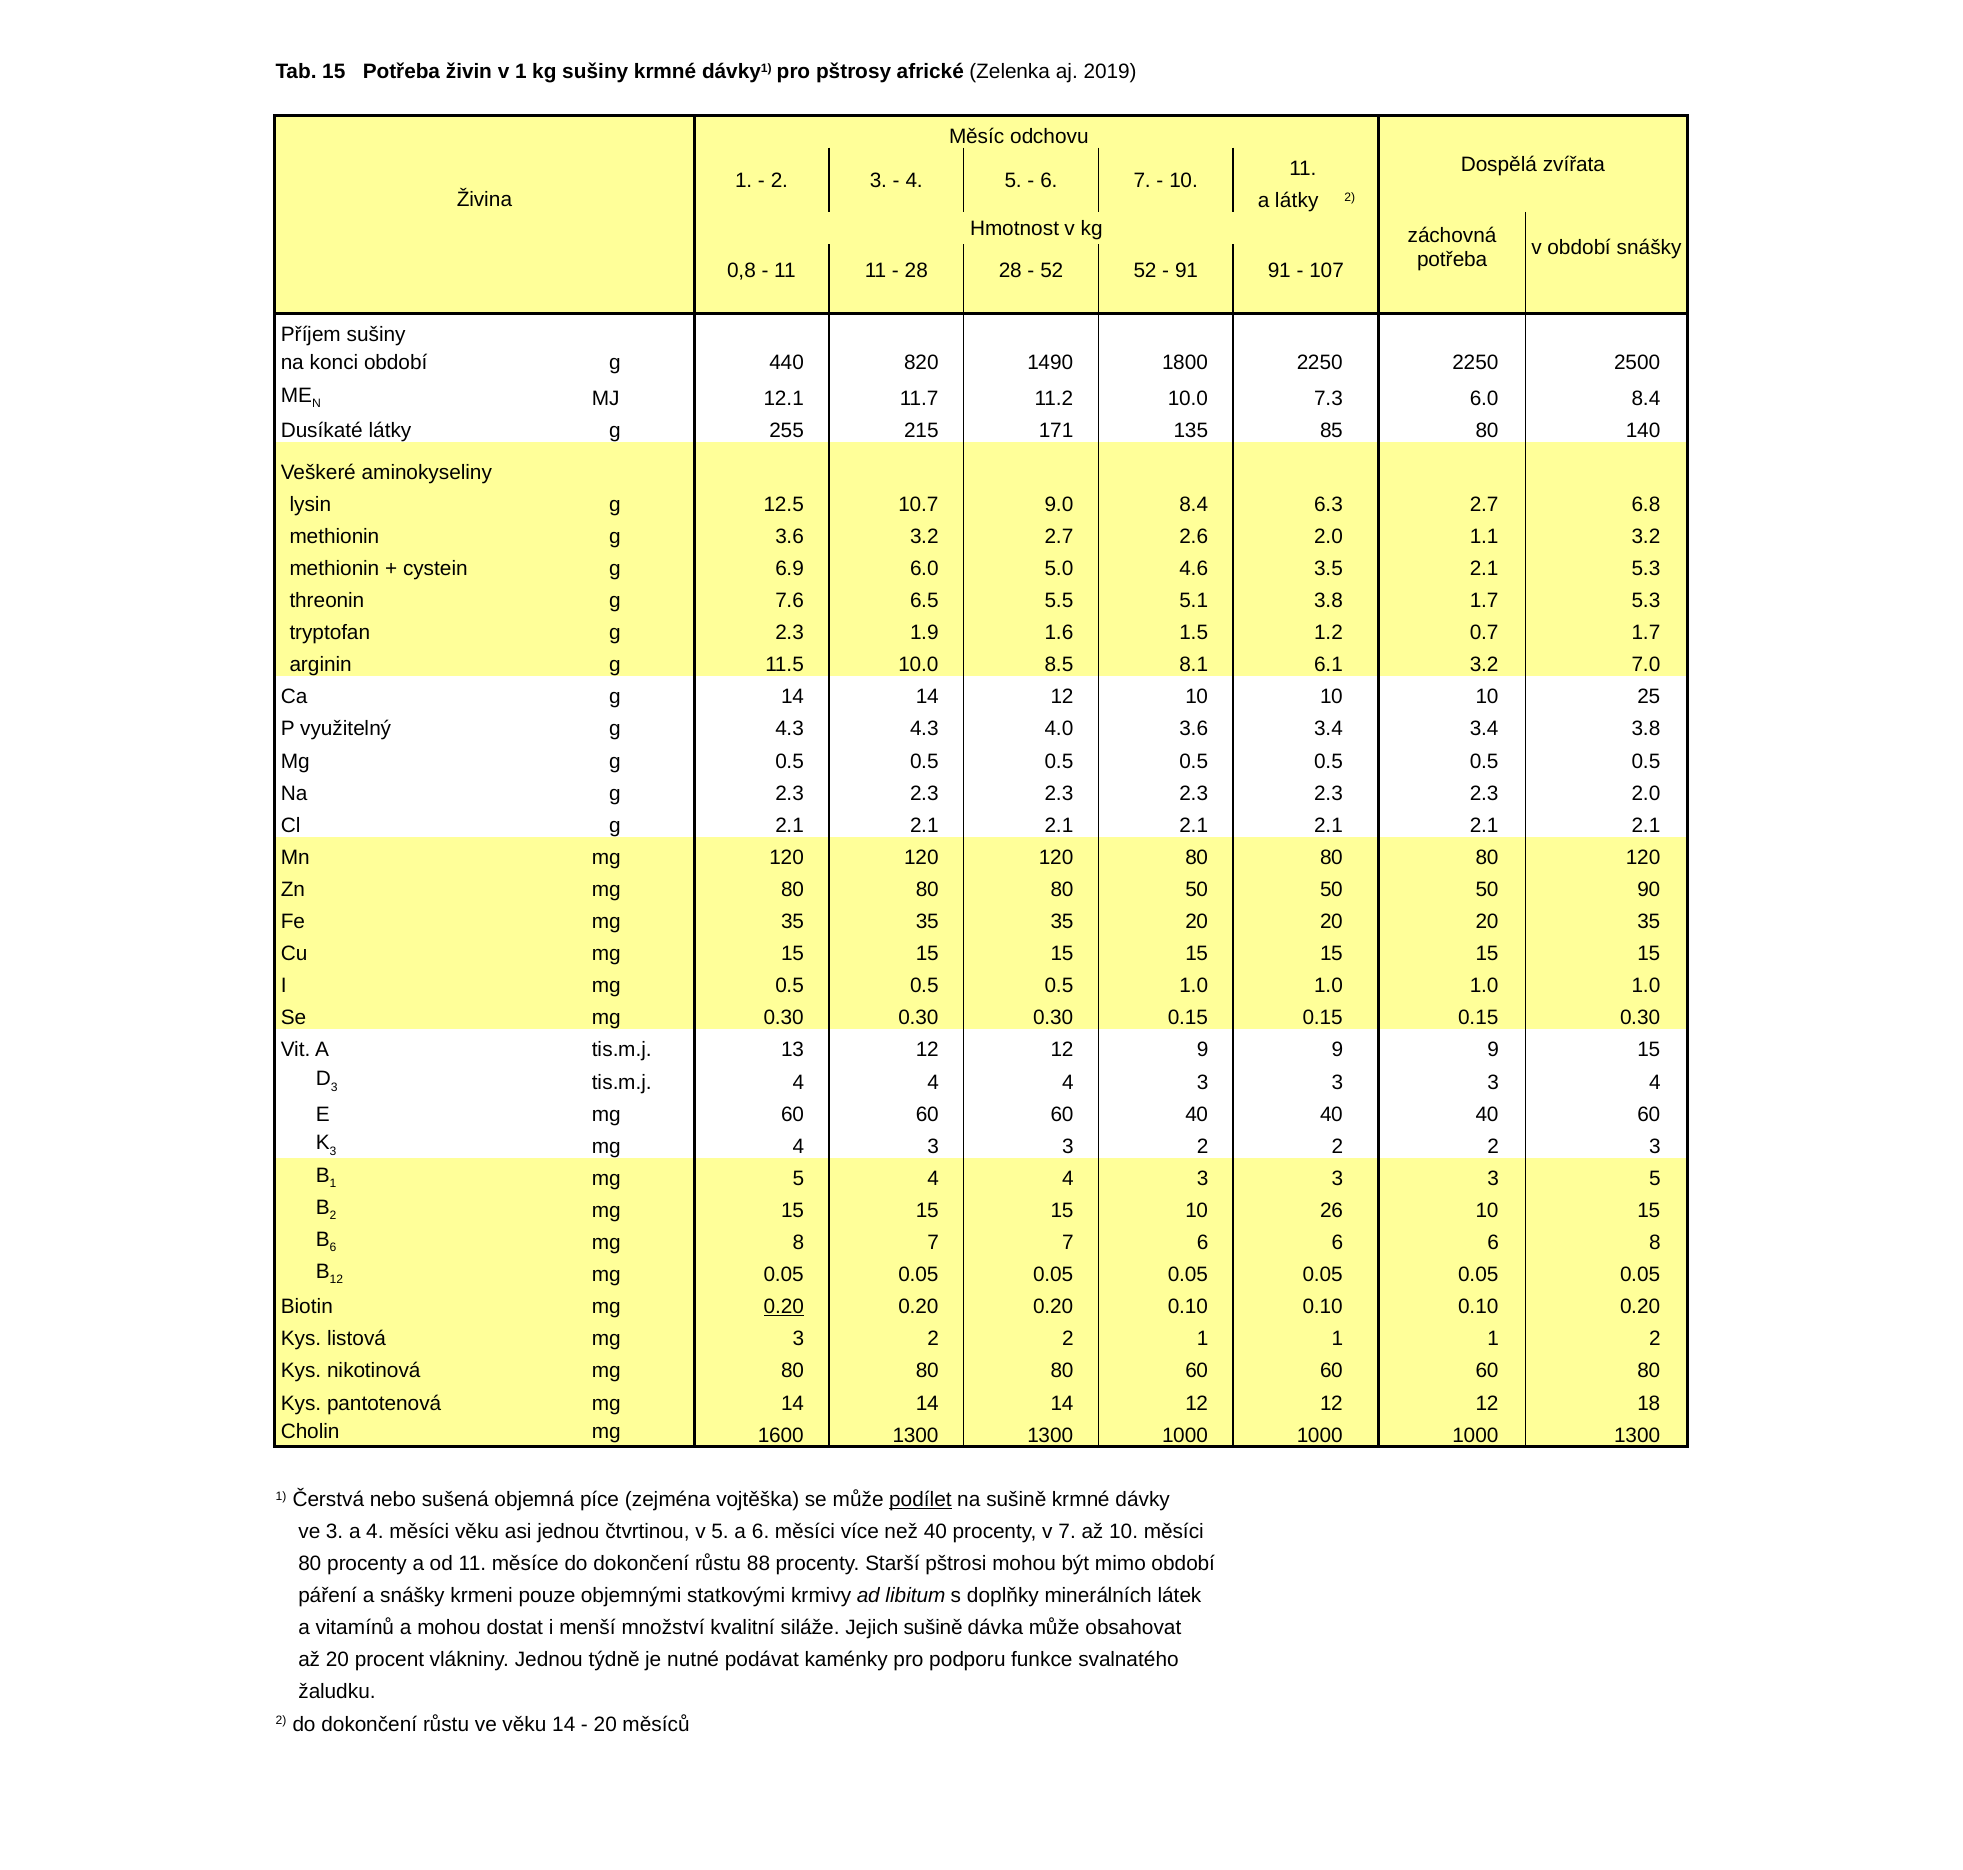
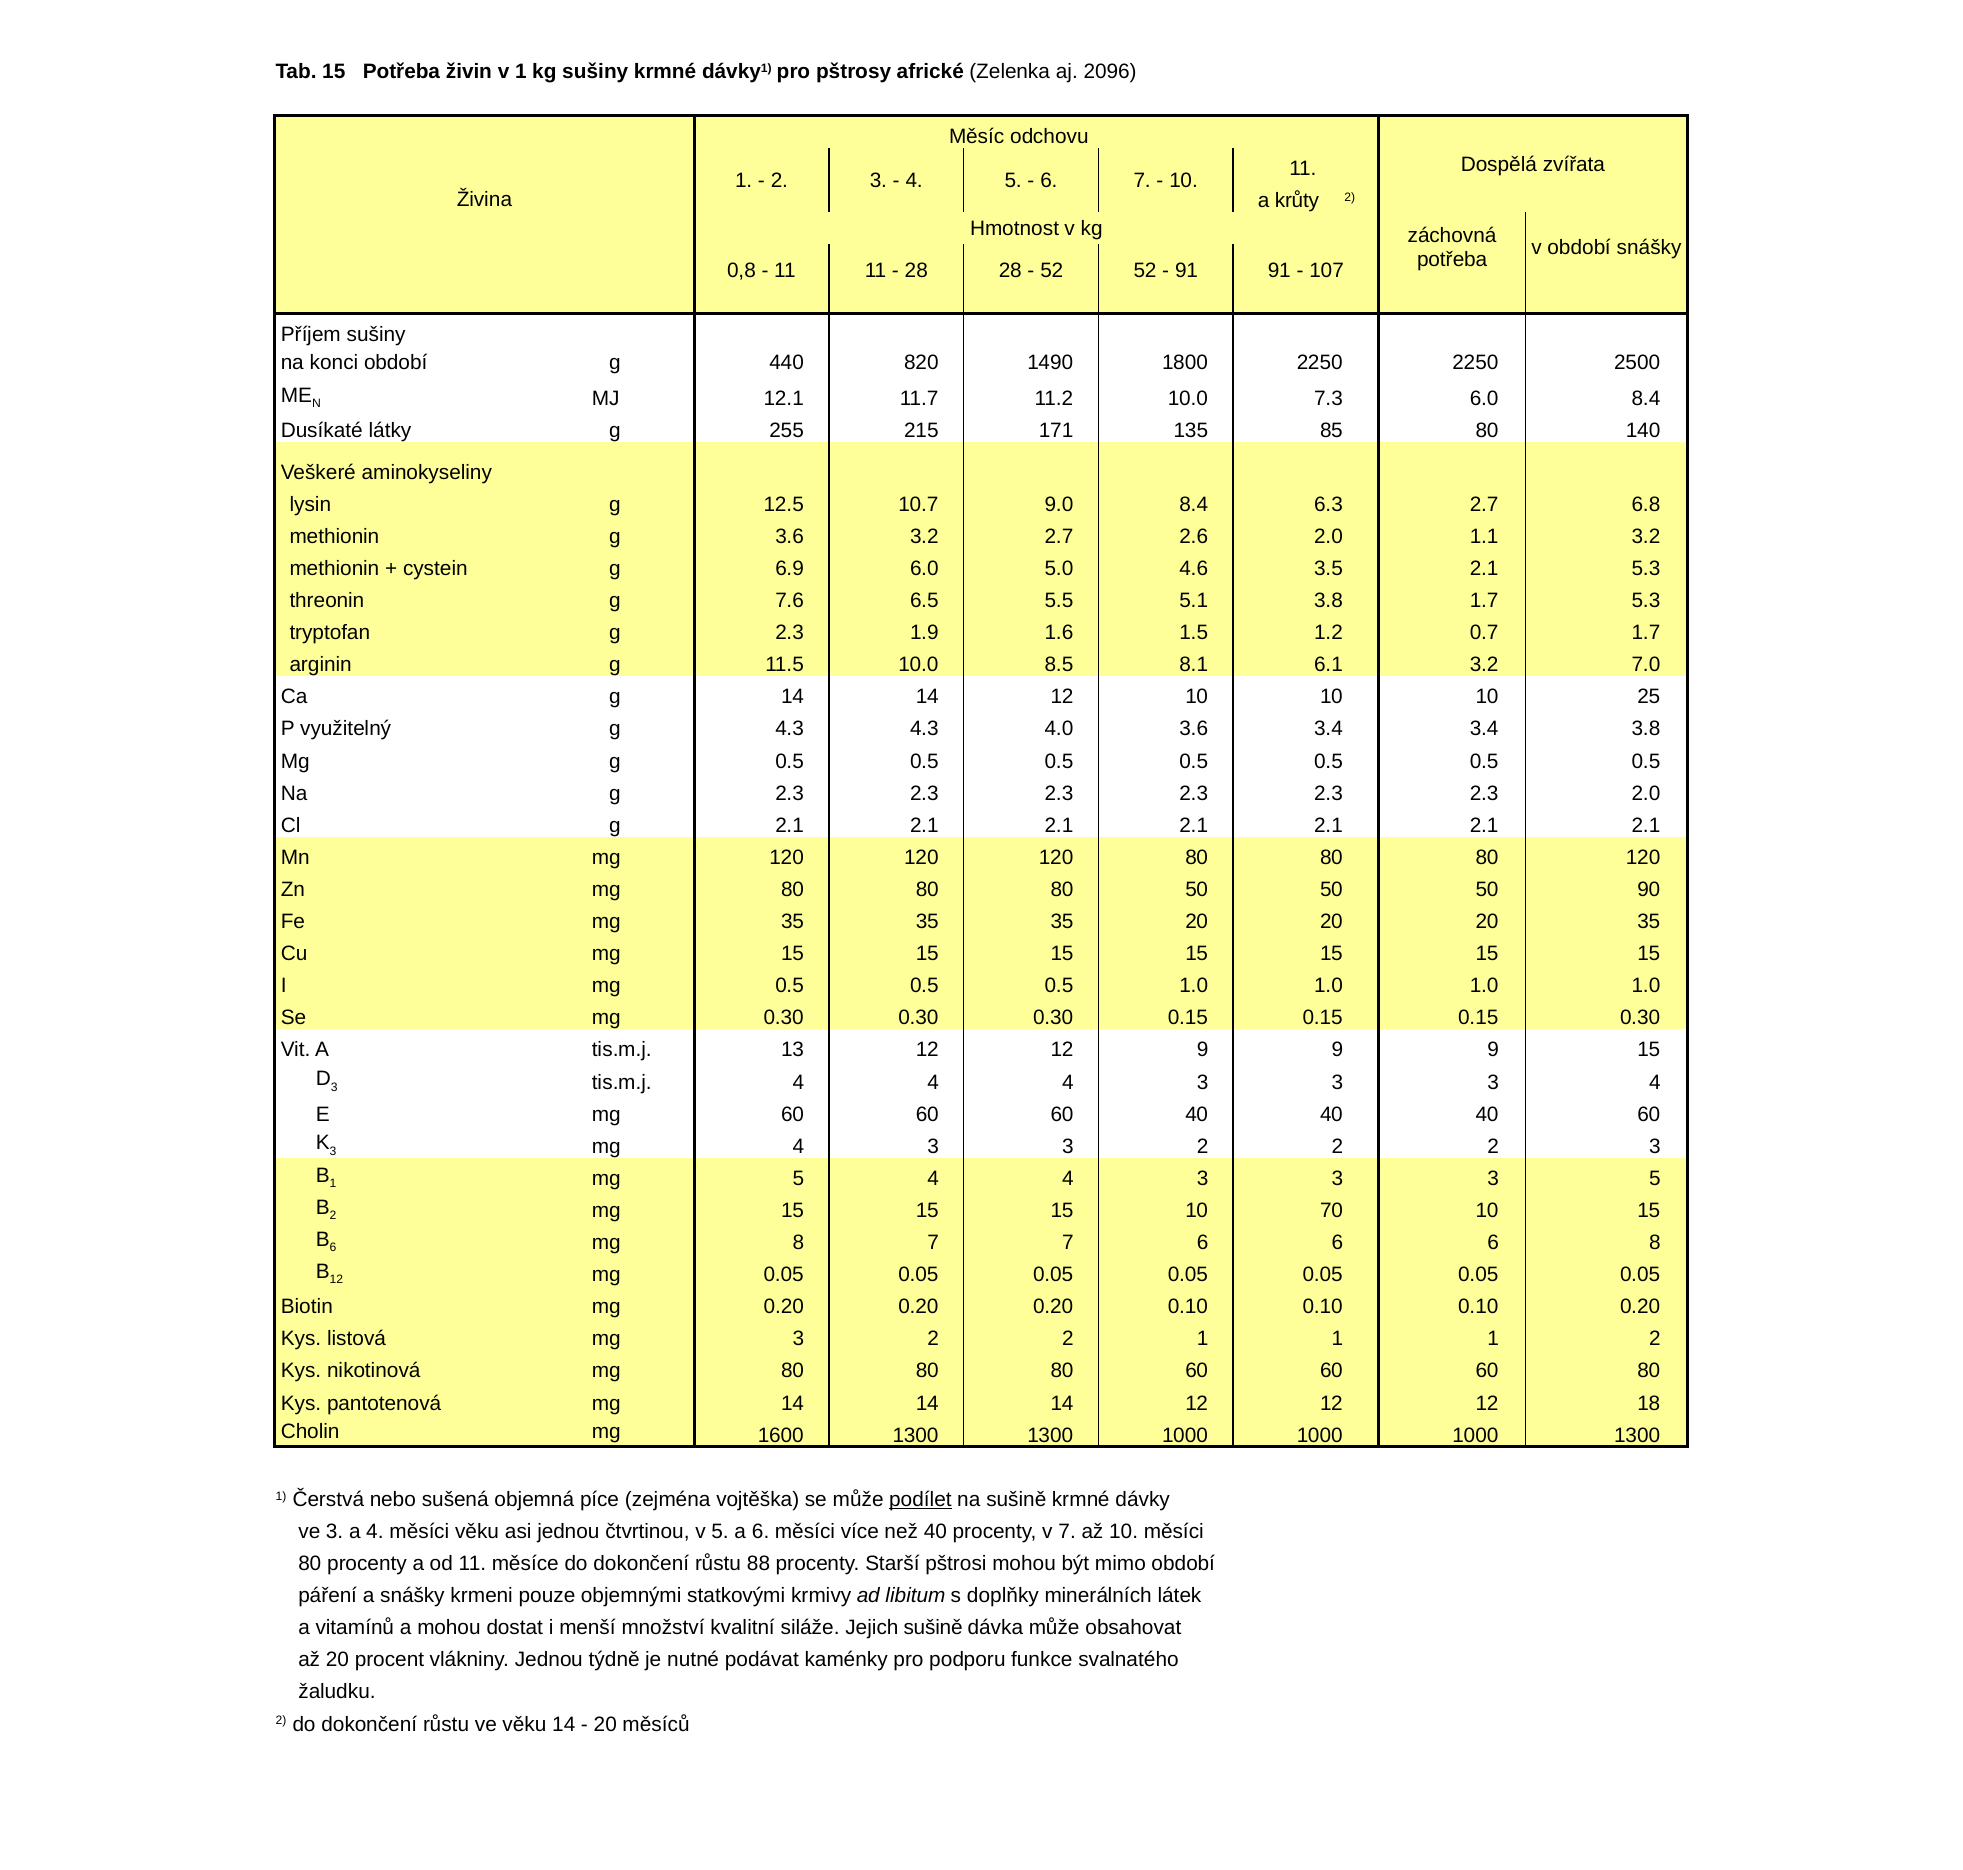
2019: 2019 -> 2096
a látky: látky -> krůty
26: 26 -> 70
0.20 at (784, 1306) underline: present -> none
